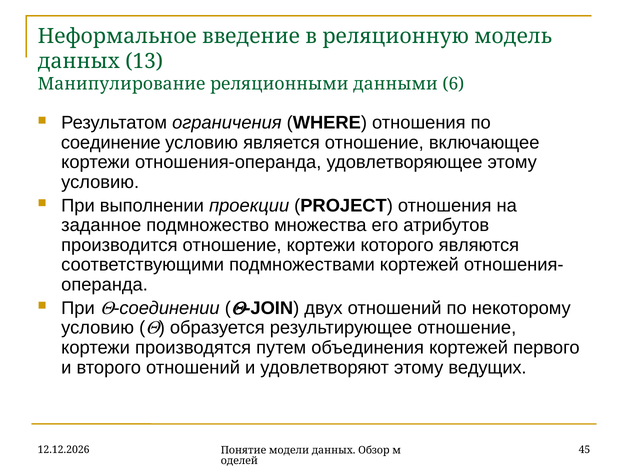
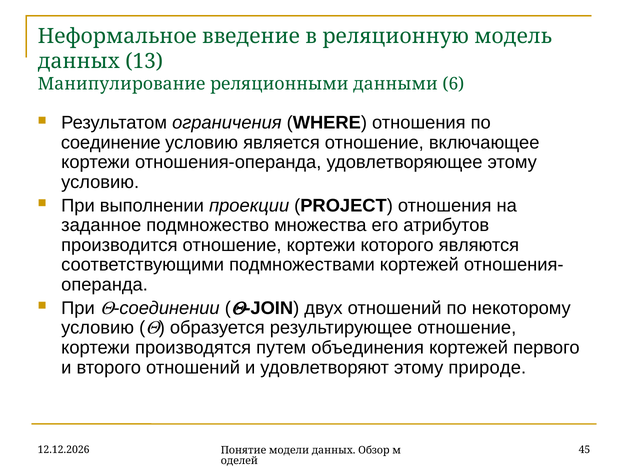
ведущих: ведущих -> природе
